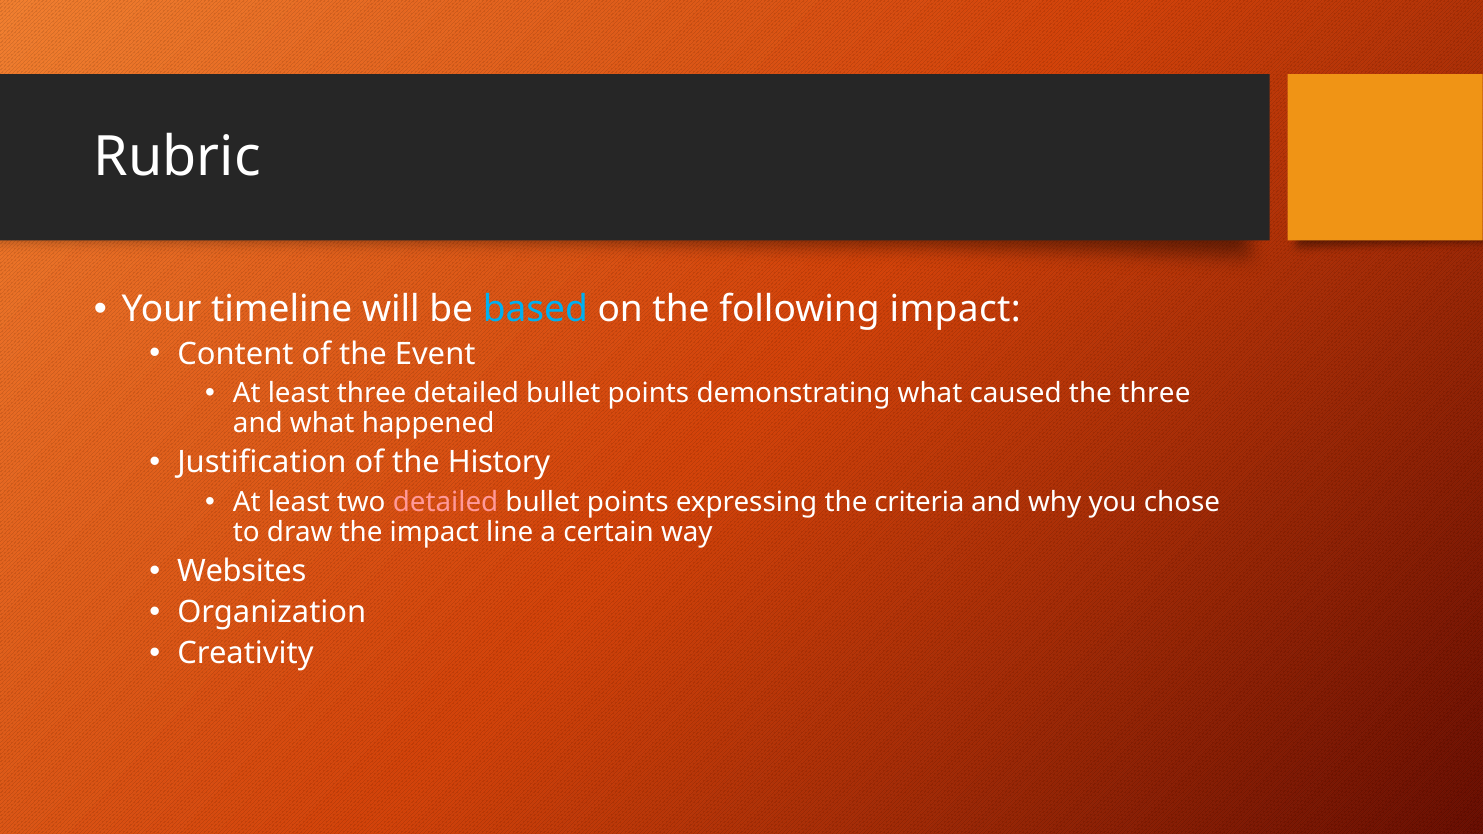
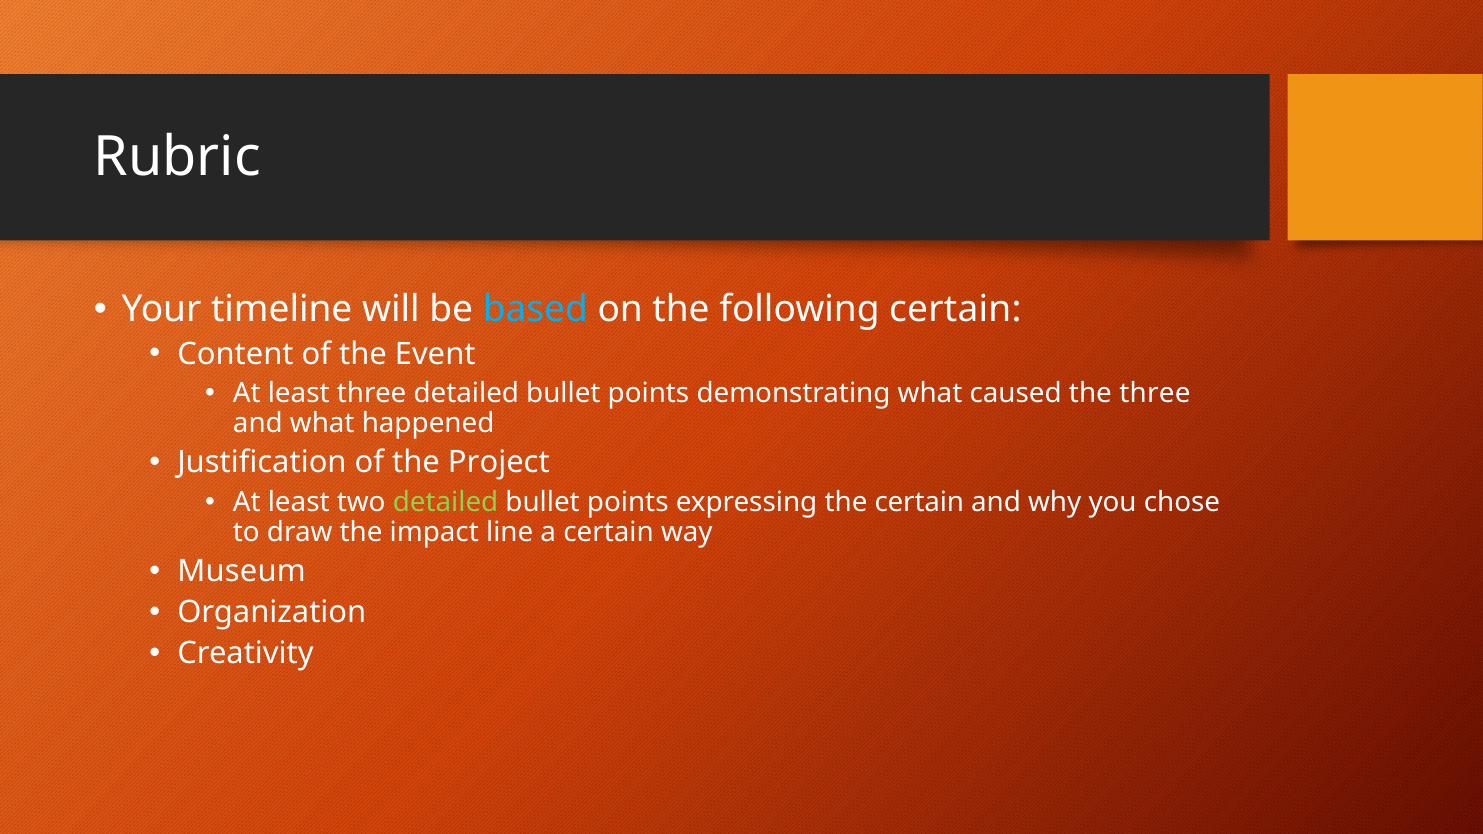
following impact: impact -> certain
History: History -> Project
detailed at (446, 502) colour: pink -> light green
the criteria: criteria -> certain
Websites: Websites -> Museum
